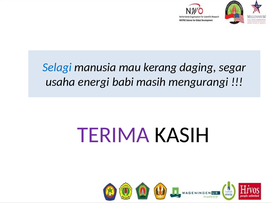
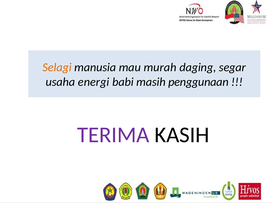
Selagi colour: blue -> orange
kerang: kerang -> murah
mengurangi: mengurangi -> penggunaan
